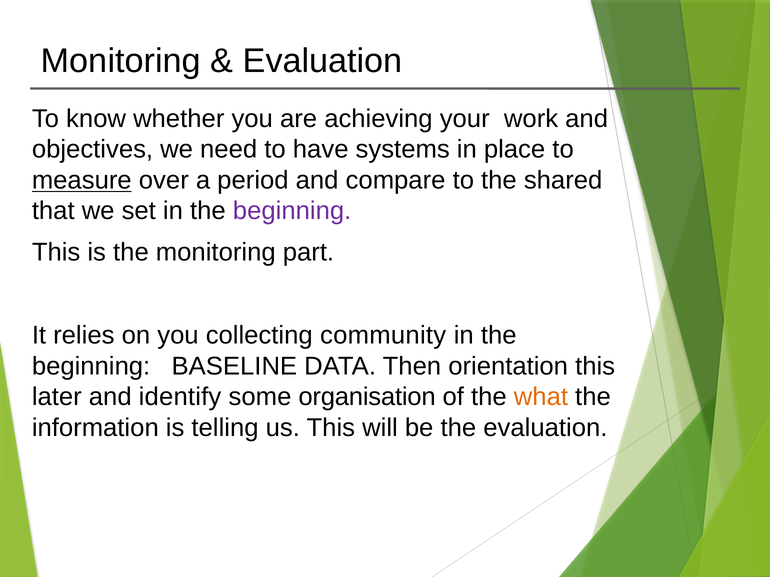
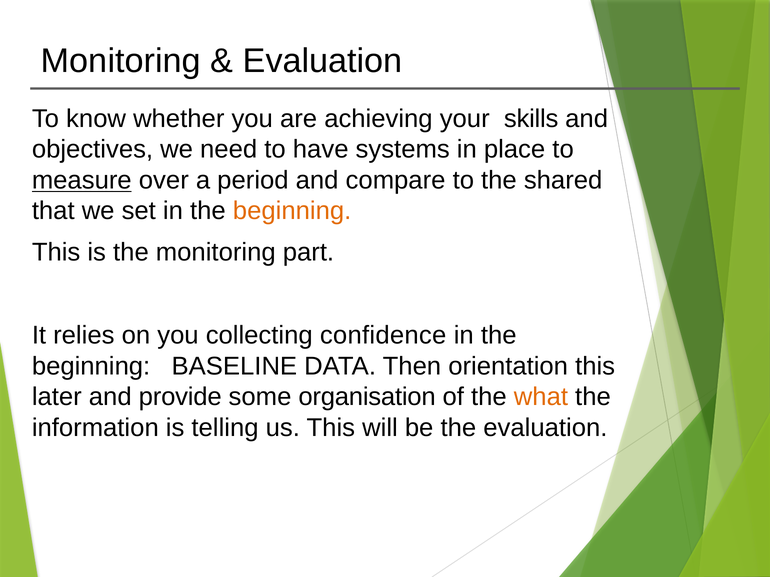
work: work -> skills
beginning at (292, 211) colour: purple -> orange
community: community -> confidence
identify: identify -> provide
